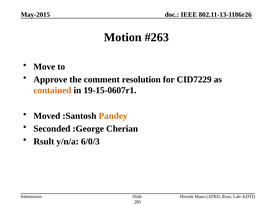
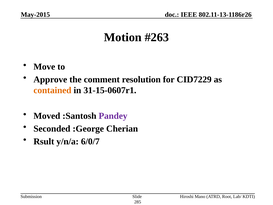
19-15-0607r1: 19-15-0607r1 -> 31-15-0607r1
Pandey colour: orange -> purple
6/0/3: 6/0/3 -> 6/0/7
